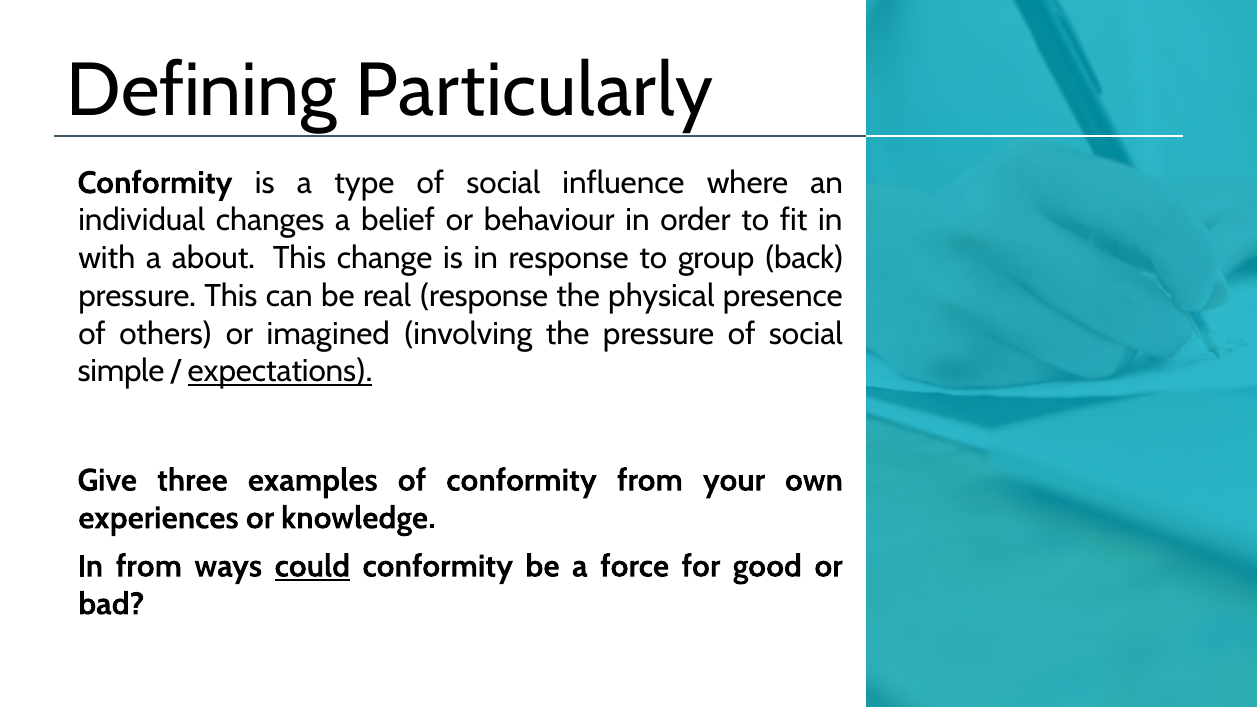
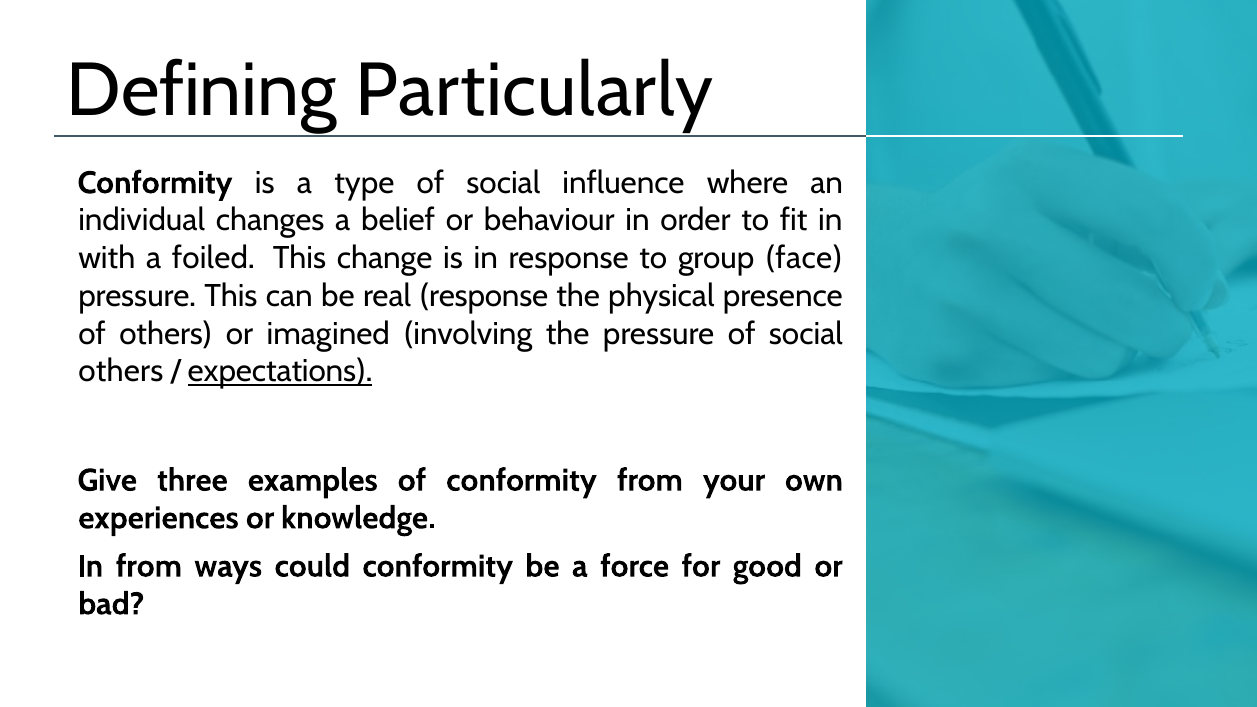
about: about -> foiled
back: back -> face
simple at (121, 371): simple -> others
could underline: present -> none
